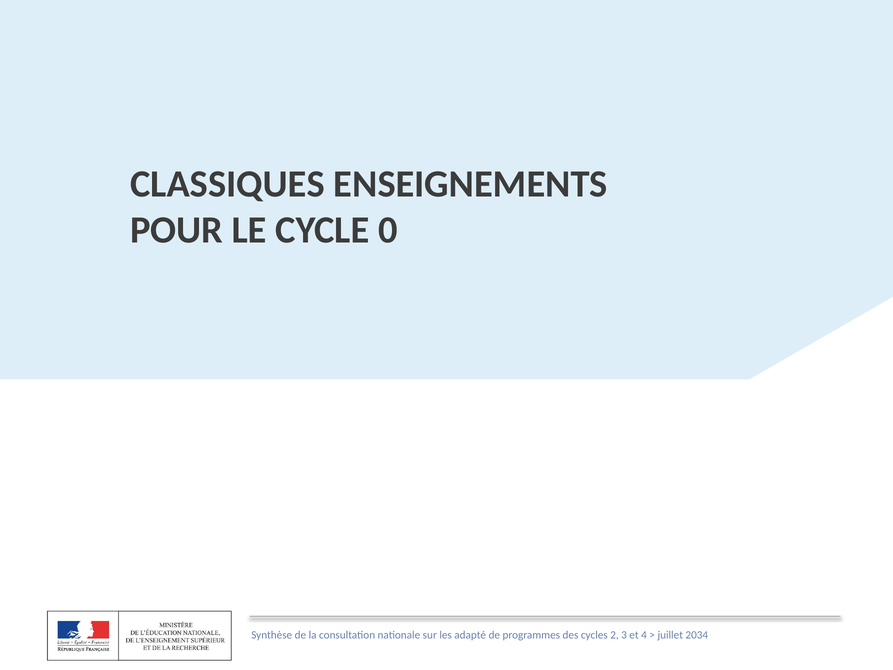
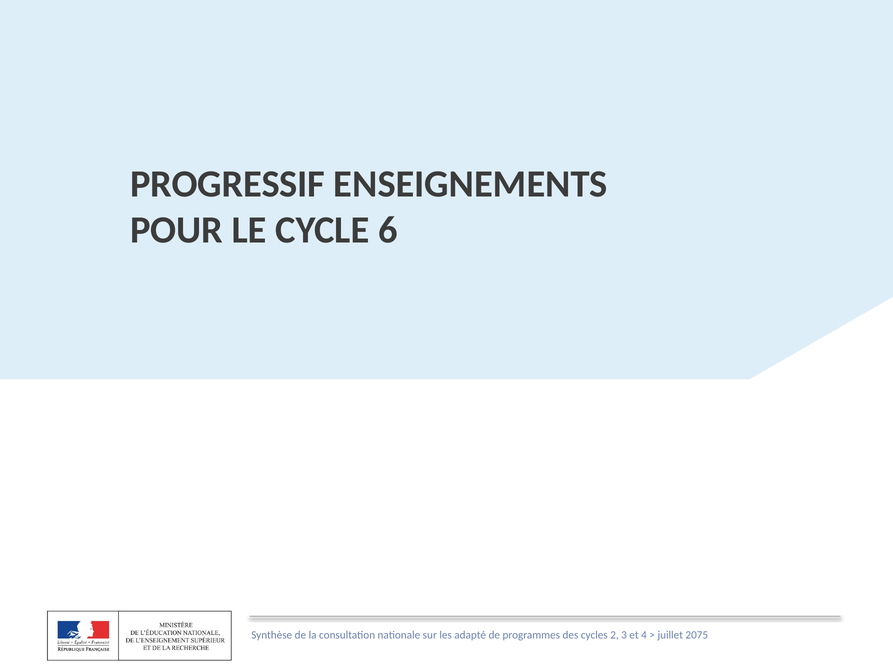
CLASSIQUES: CLASSIQUES -> PROGRESSIF
0: 0 -> 6
2034: 2034 -> 2075
